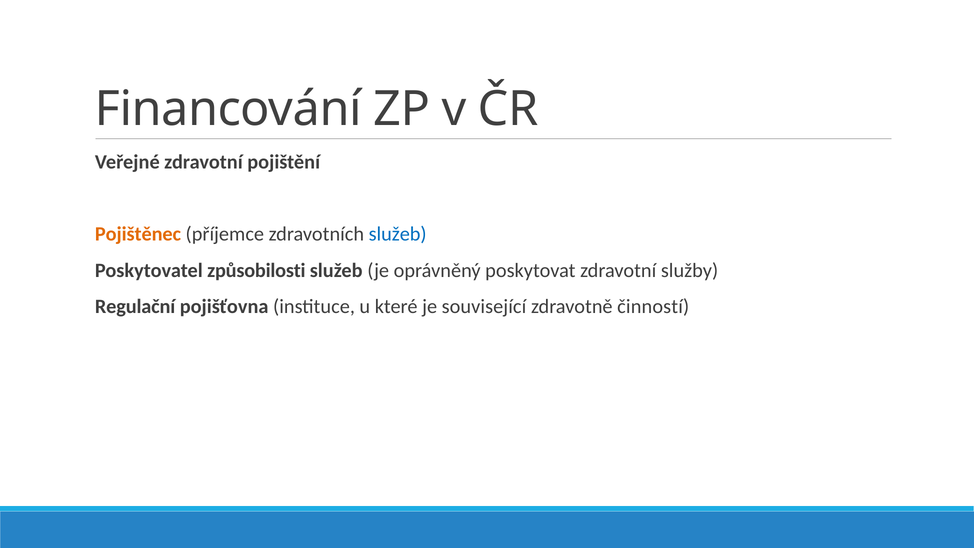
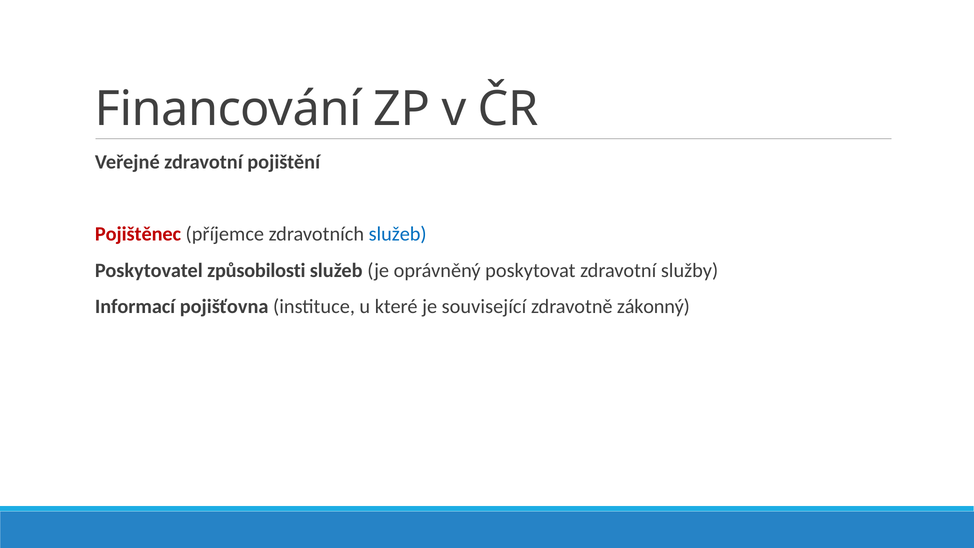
Pojištěnec colour: orange -> red
Regulační: Regulační -> Informací
činností: činností -> zákonný
